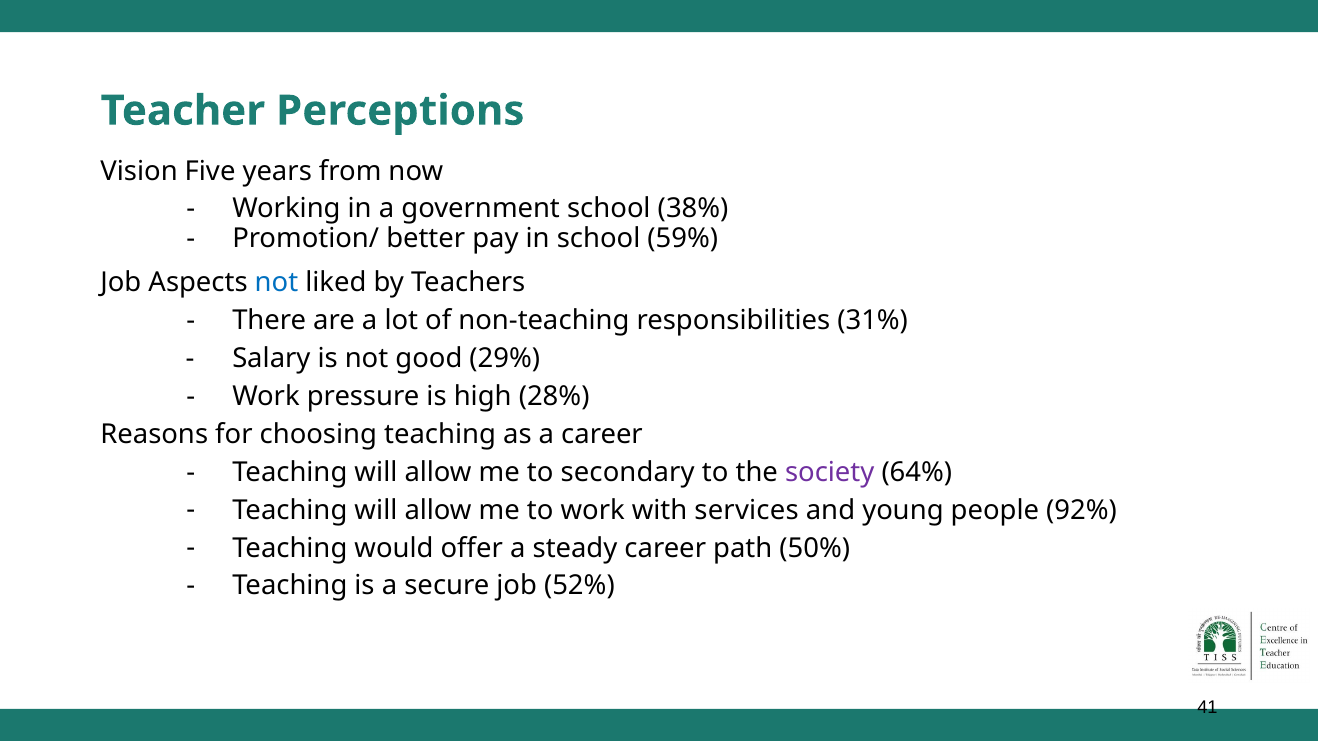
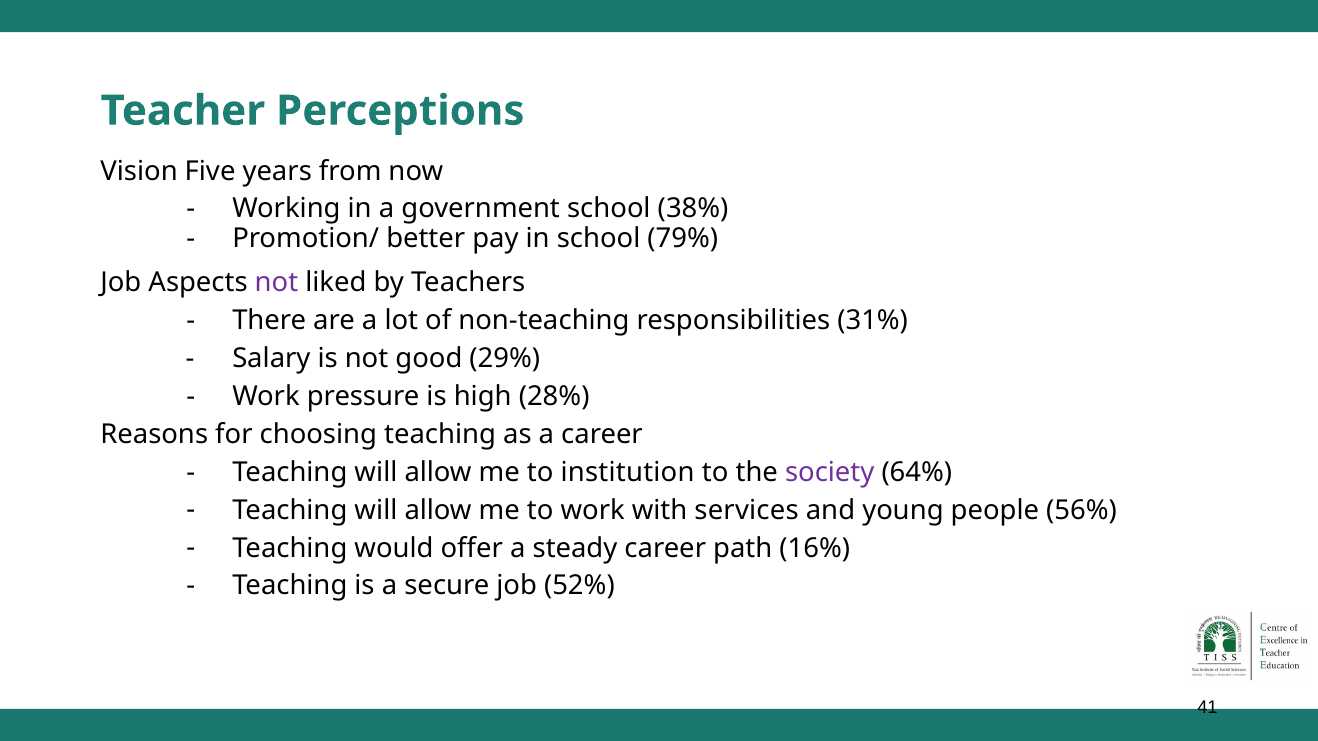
59%: 59% -> 79%
not at (276, 283) colour: blue -> purple
secondary: secondary -> institution
92%: 92% -> 56%
50%: 50% -> 16%
